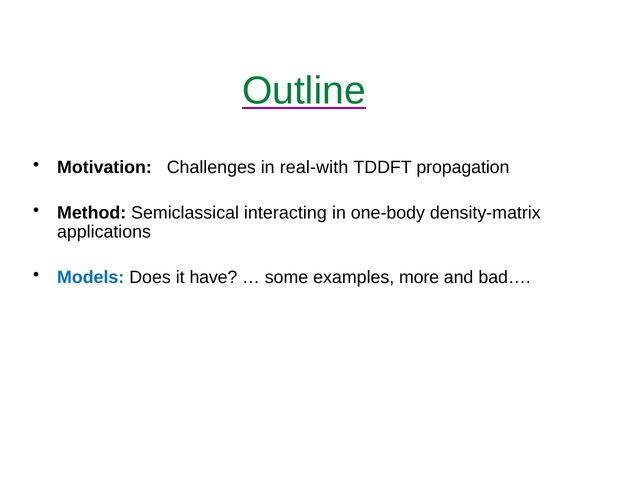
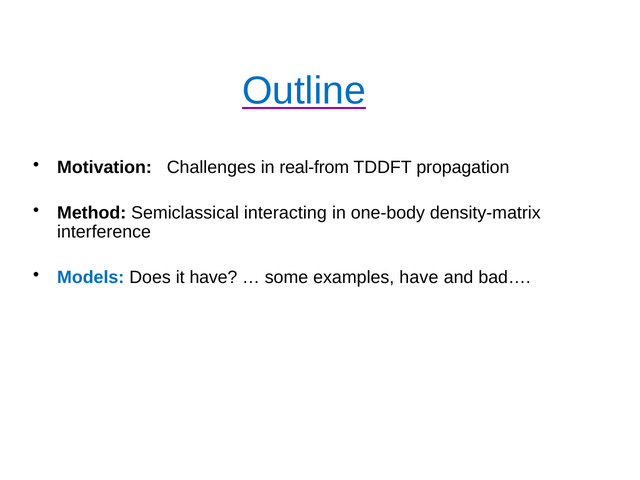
Outline colour: green -> blue
real-with: real-with -> real-from
applications: applications -> interference
examples more: more -> have
